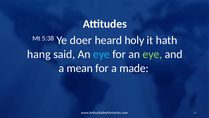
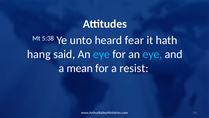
doer: doer -> unto
holy: holy -> fear
eye at (152, 54) colour: light green -> light blue
made: made -> resist
